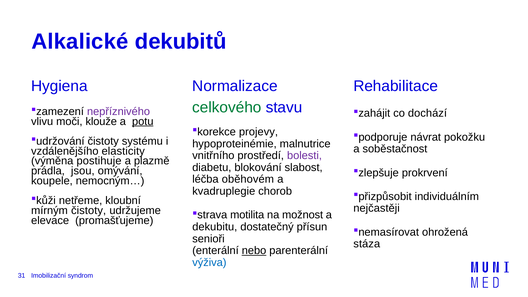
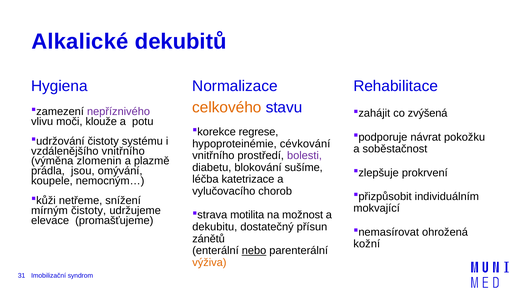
celkového colour: green -> orange
dochází: dochází -> zvýšená
potu underline: present -> none
projevy: projevy -> regrese
malnutrice: malnutrice -> cévkování
vzdálenějšího elasticity: elasticity -> vnitřního
postihuje: postihuje -> zlomenin
slabost: slabost -> sušíme
oběhovém: oběhovém -> katetrizace
kvadruplegie: kvadruplegie -> vylučovacího
kloubní: kloubní -> snížení
nejčastěji: nejčastěji -> mokvající
senioři: senioři -> zánětů
stáza: stáza -> kožní
výživa colour: blue -> orange
